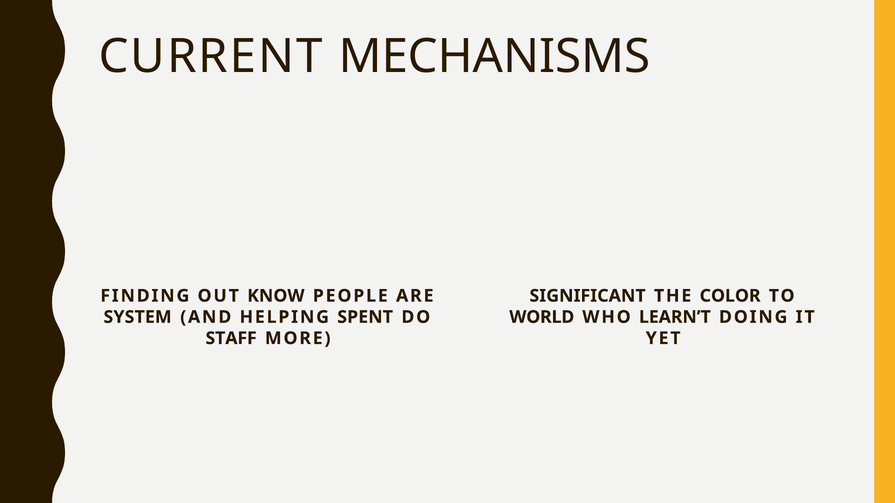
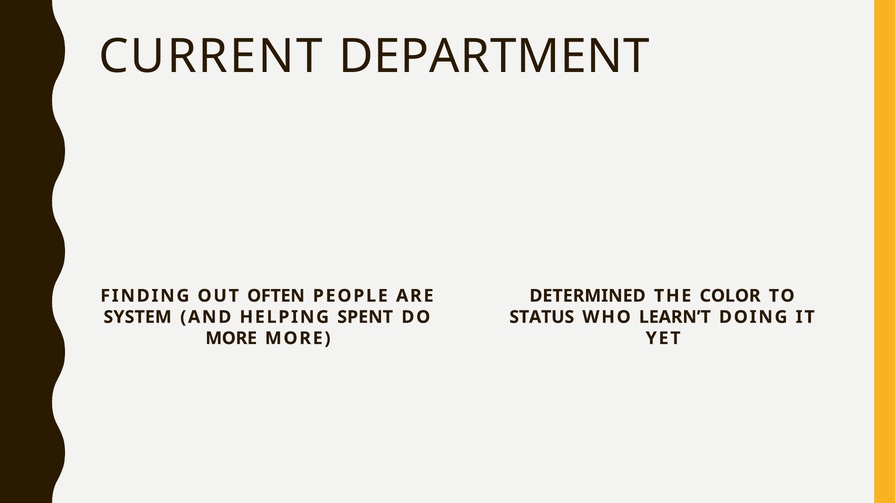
MECHANISMS: MECHANISMS -> DEPARTMENT
KNOW: KNOW -> OFTEN
SIGNIFICANT: SIGNIFICANT -> DETERMINED
WORLD: WORLD -> STATUS
STAFF at (231, 339): STAFF -> MORE
